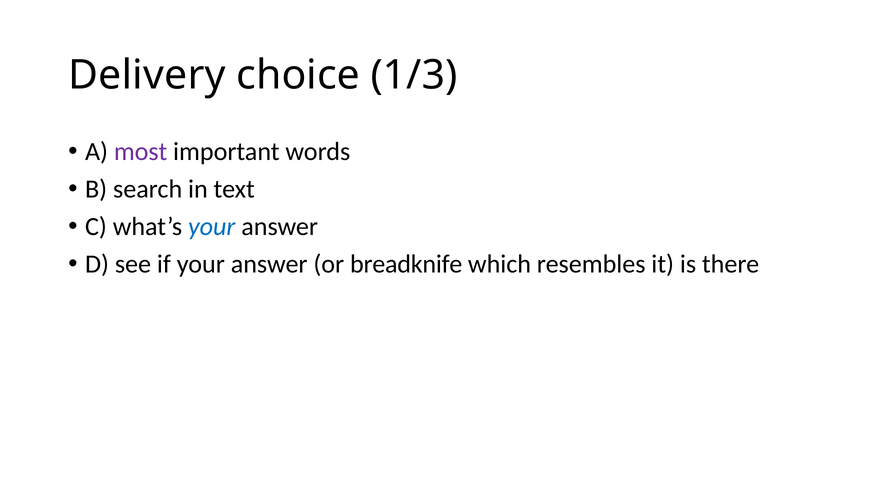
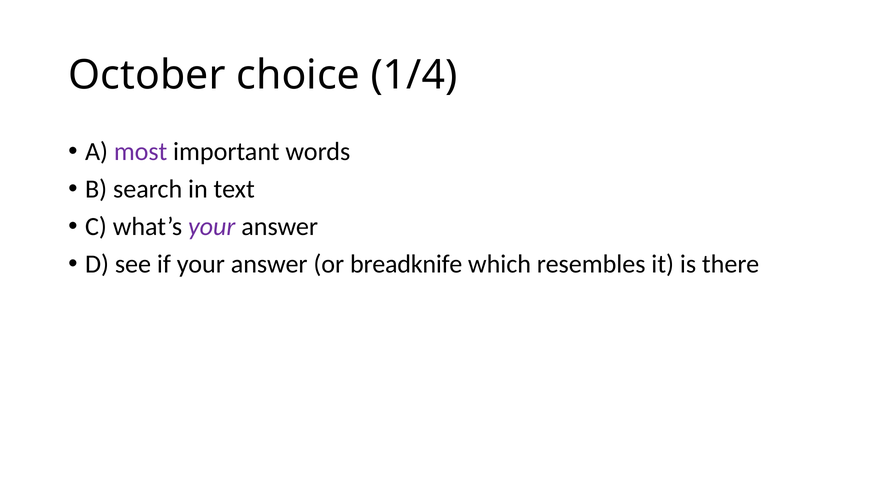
Delivery: Delivery -> October
1/3: 1/3 -> 1/4
your at (212, 227) colour: blue -> purple
